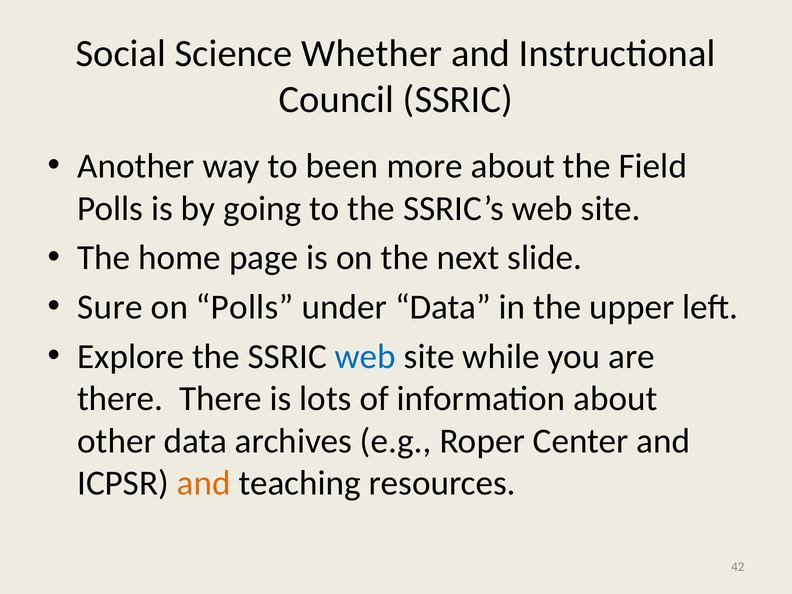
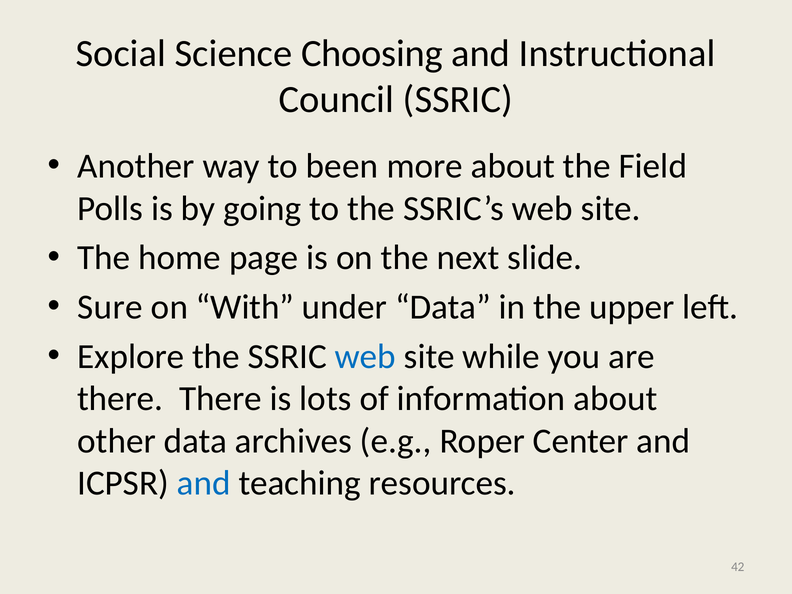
Whether: Whether -> Choosing
on Polls: Polls -> With
and at (204, 483) colour: orange -> blue
